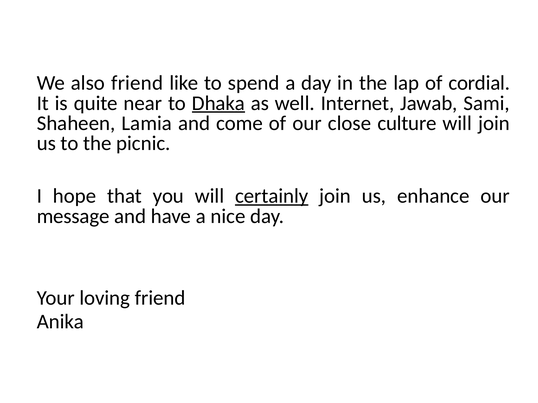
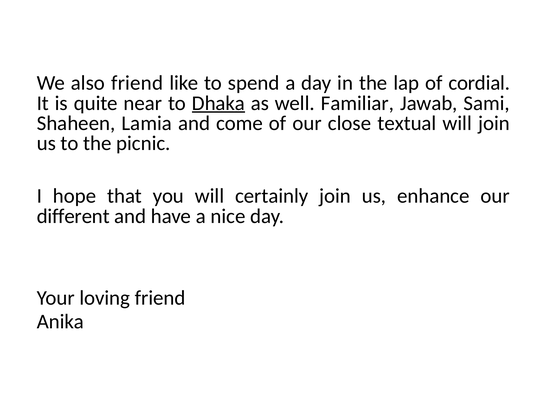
Internet: Internet -> Familiar
culture: culture -> textual
certainly underline: present -> none
message: message -> different
